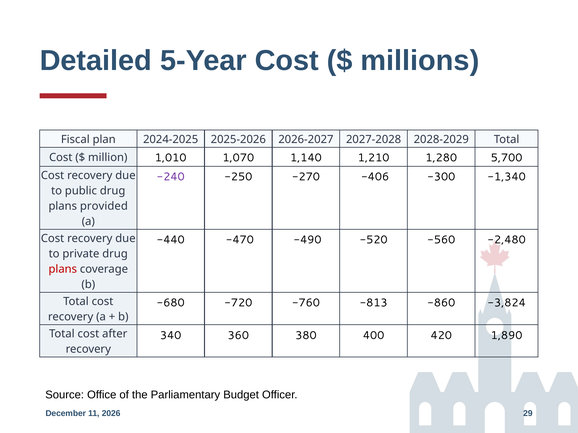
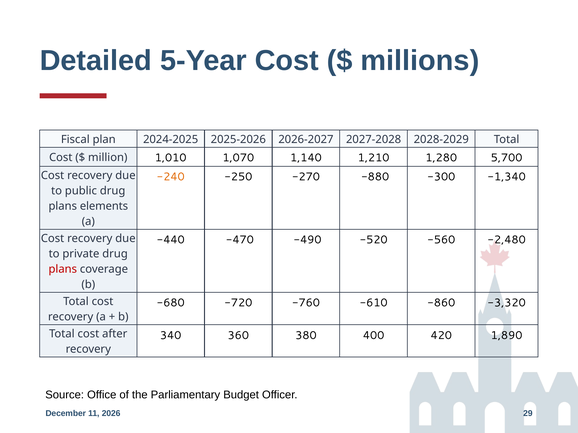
-240 colour: purple -> orange
-406: -406 -> -880
provided: provided -> elements
-813: -813 -> -610
-3,824: -3,824 -> -3,320
